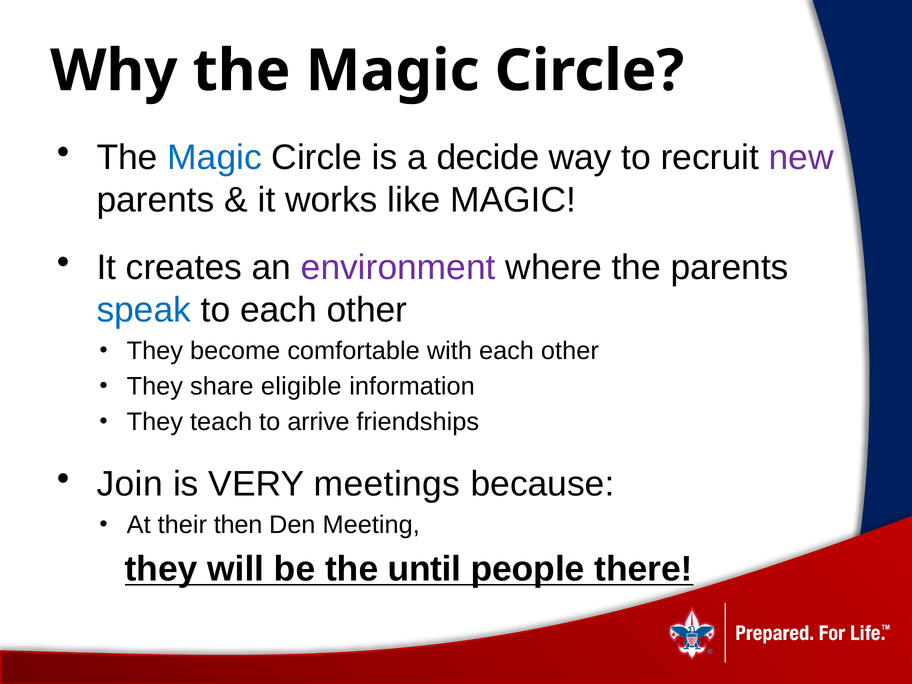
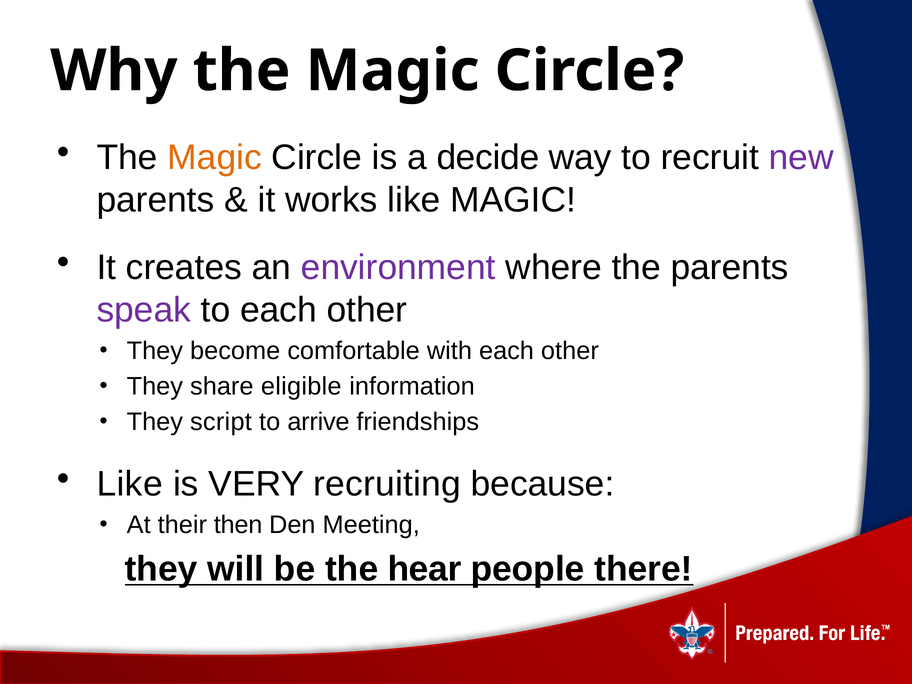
Magic at (215, 158) colour: blue -> orange
speak colour: blue -> purple
teach: teach -> script
Join at (130, 484): Join -> Like
meetings: meetings -> recruiting
until: until -> hear
